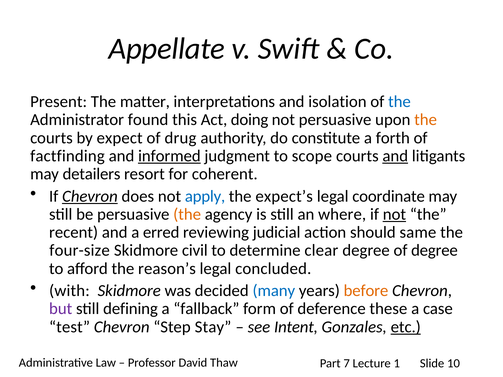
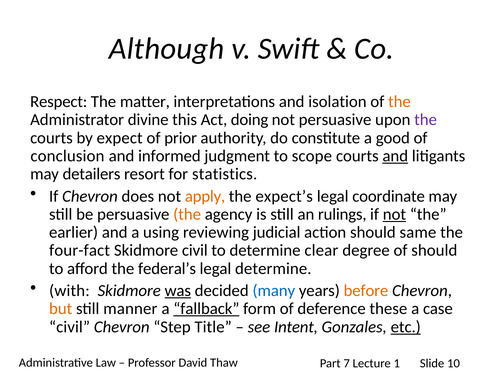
Appellate: Appellate -> Although
Present: Present -> Respect
the at (399, 102) colour: blue -> orange
found: found -> divine
the at (426, 120) colour: orange -> purple
drug: drug -> prior
forth: forth -> good
factfinding: factfinding -> conclusion
informed underline: present -> none
coherent: coherent -> statistics
Chevron at (90, 196) underline: present -> none
apply colour: blue -> orange
where: where -> rulings
recent: recent -> earlier
erred: erred -> using
four-size: four-size -> four-fact
of degree: degree -> should
reason’s: reason’s -> federal’s
legal concluded: concluded -> determine
was underline: none -> present
but colour: purple -> orange
defining: defining -> manner
fallback underline: none -> present
test at (69, 327): test -> civil
Stay: Stay -> Title
